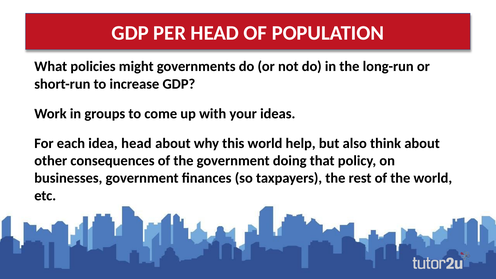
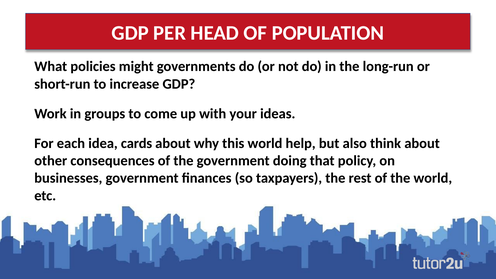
idea head: head -> cards
